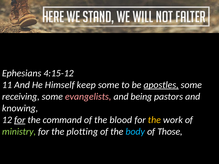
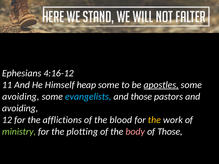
4:15-12: 4:15-12 -> 4:16-12
keep: keep -> heap
receiving at (21, 97): receiving -> avoiding
evangelists colour: pink -> light blue
and being: being -> those
knowing at (20, 108): knowing -> avoiding
for at (20, 120) underline: present -> none
command: command -> afflictions
body colour: light blue -> pink
